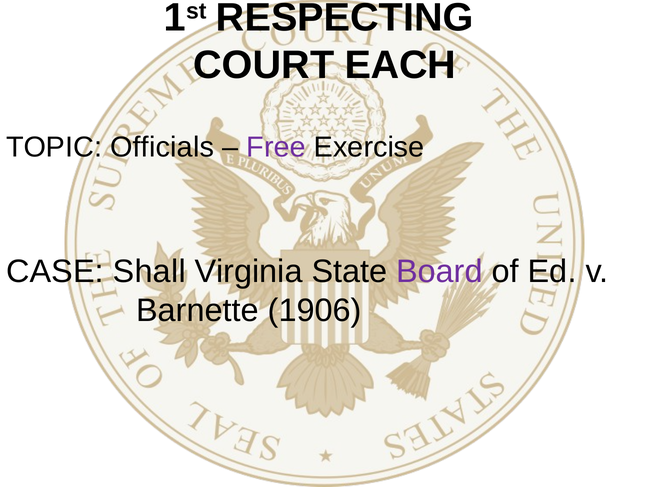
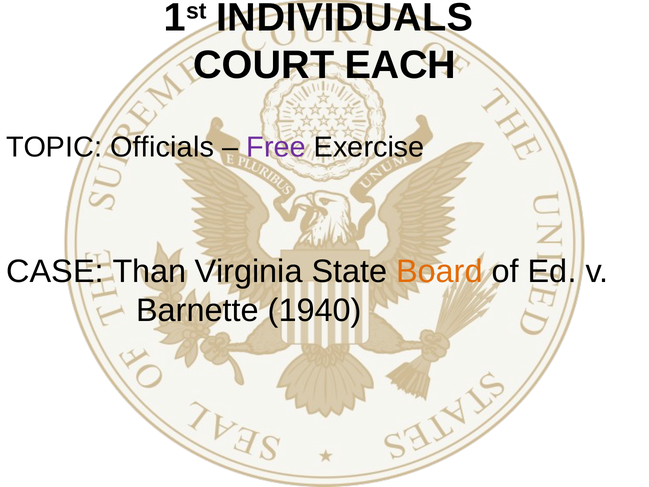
RESPECTING: RESPECTING -> INDIVIDUALS
Shall: Shall -> Than
Board colour: purple -> orange
1906: 1906 -> 1940
